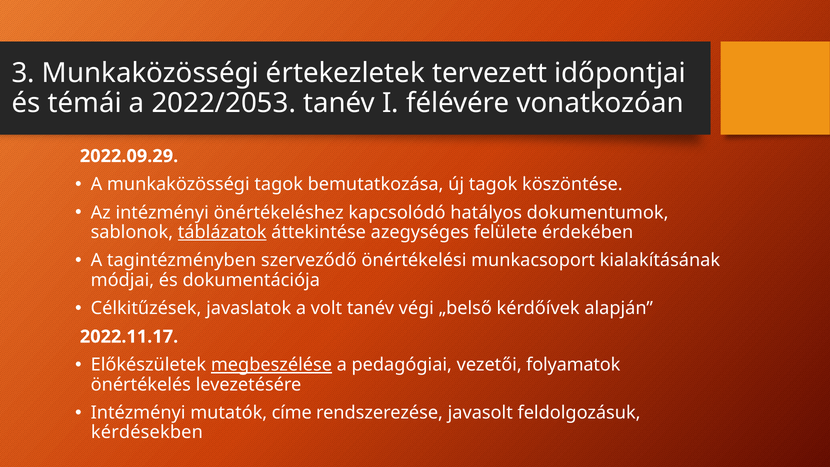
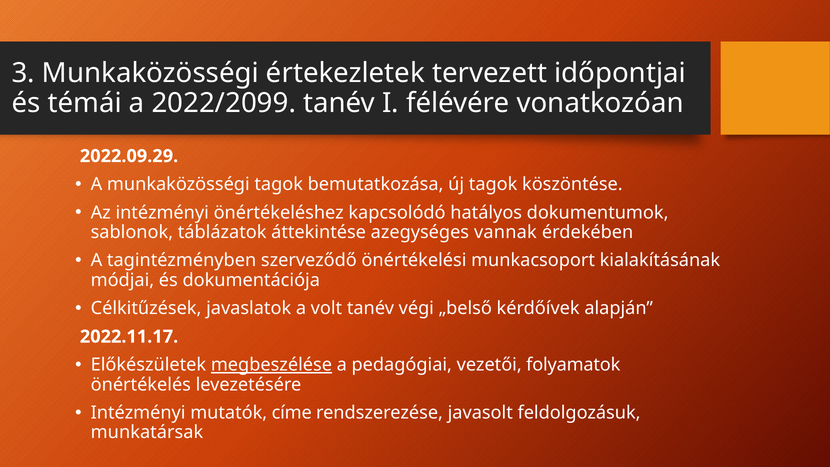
2022/2053: 2022/2053 -> 2022/2099
táblázatok underline: present -> none
felülete: felülete -> vannak
kérdésekben: kérdésekben -> munkatársak
